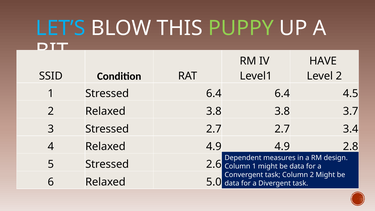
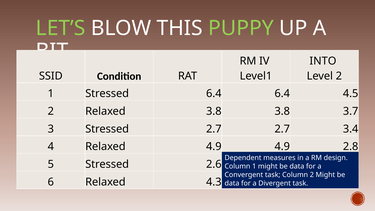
LET’S colour: light blue -> light green
HAVE: HAVE -> INTO
5.0: 5.0 -> 4.3
